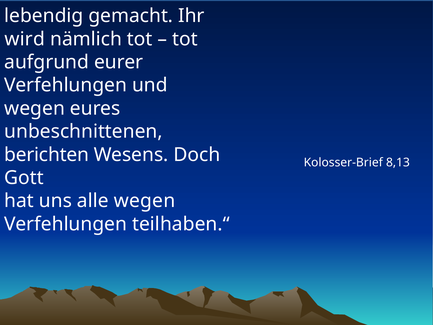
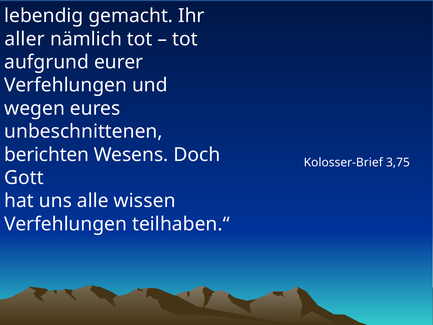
wird: wird -> aller
8,13: 8,13 -> 3,75
alle wegen: wegen -> wissen
